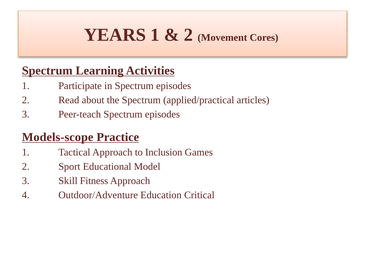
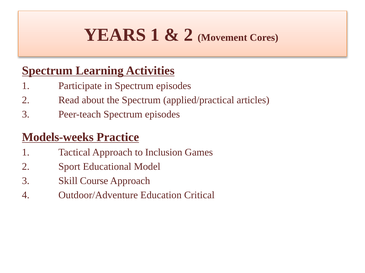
Models-scope: Models-scope -> Models-weeks
Fitness: Fitness -> Course
